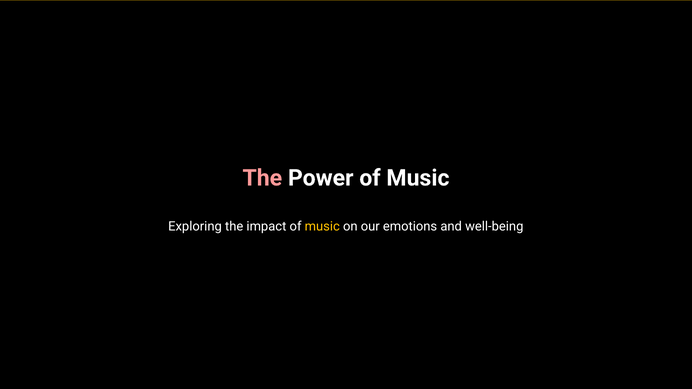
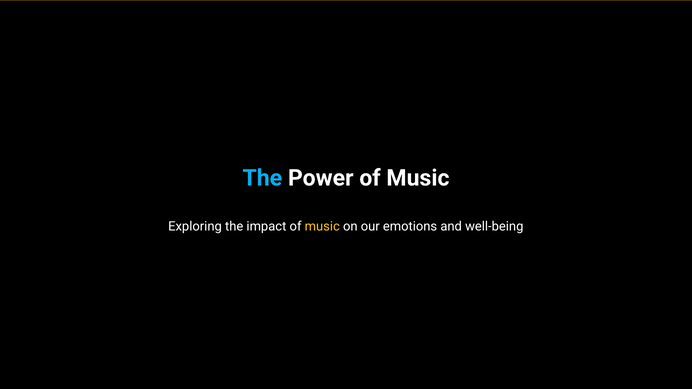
The at (262, 178) colour: pink -> light blue
